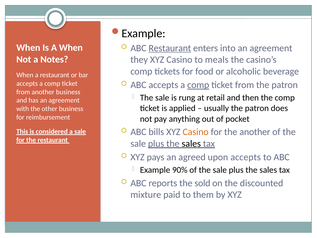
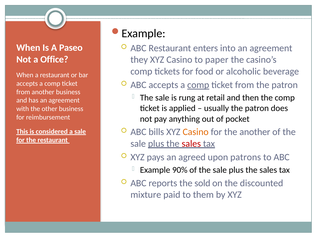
A When: When -> Paseo
Restaurant at (170, 48) underline: present -> none
Notes: Notes -> Office
meals: meals -> paper
sales at (191, 143) colour: black -> red
upon accepts: accepts -> patrons
